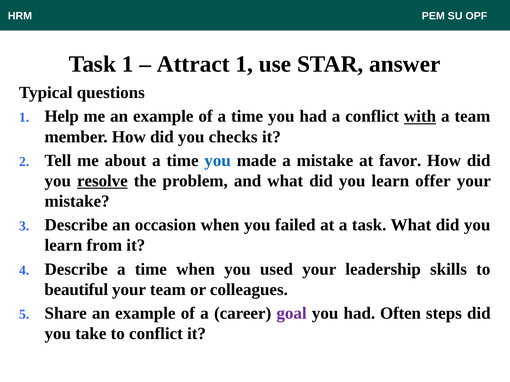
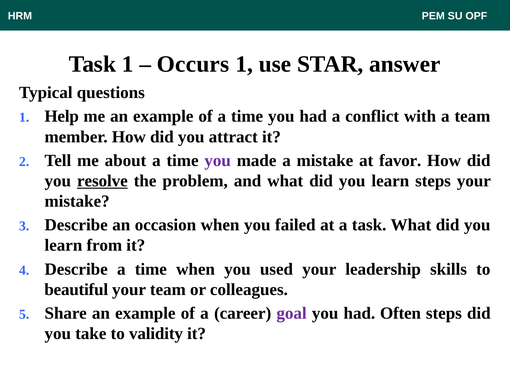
Attract: Attract -> Occurs
with underline: present -> none
checks: checks -> attract
you at (218, 161) colour: blue -> purple
learn offer: offer -> steps
to conflict: conflict -> validity
